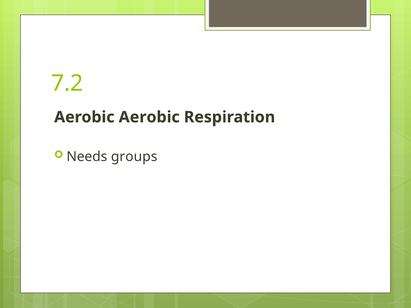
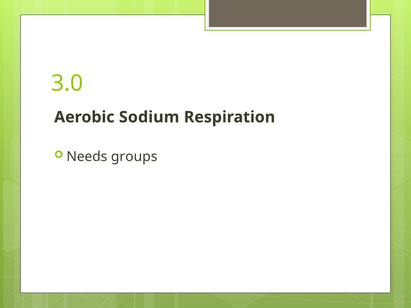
7.2: 7.2 -> 3.0
Aerobic Aerobic: Aerobic -> Sodium
